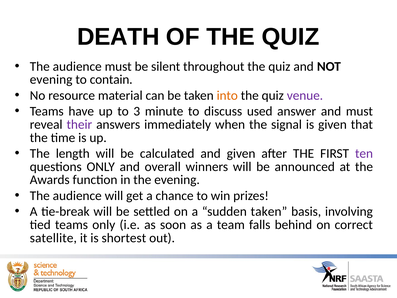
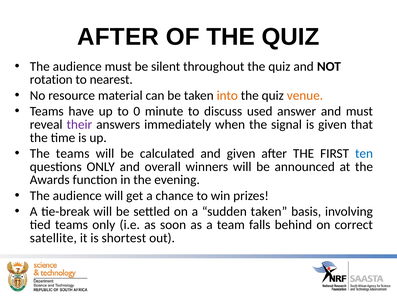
DEATH at (118, 37): DEATH -> AFTER
evening at (51, 80): evening -> rotation
contain: contain -> nearest
venue colour: purple -> orange
3: 3 -> 0
The length: length -> teams
ten colour: purple -> blue
